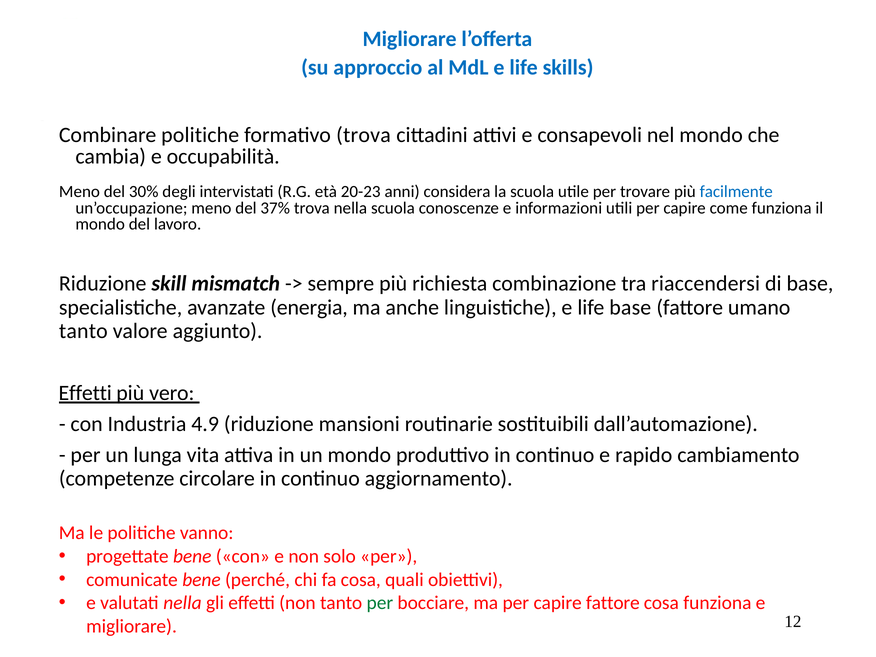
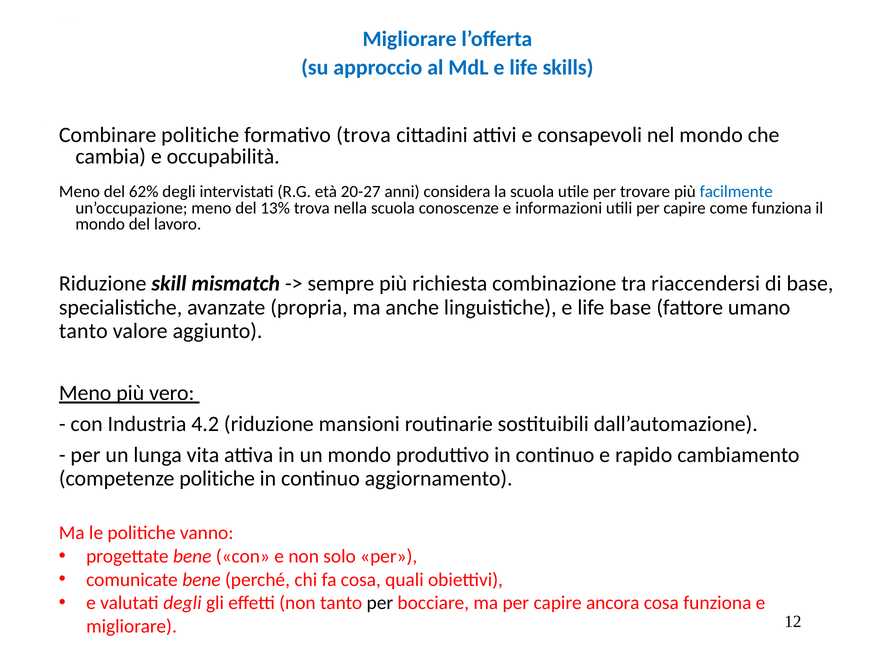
30%: 30% -> 62%
20-23: 20-23 -> 20-27
37%: 37% -> 13%
energia: energia -> propria
Effetti at (85, 393): Effetti -> Meno
4.9: 4.9 -> 4.2
competenze circolare: circolare -> politiche
valutati nella: nella -> degli
per at (380, 603) colour: green -> black
capire fattore: fattore -> ancora
